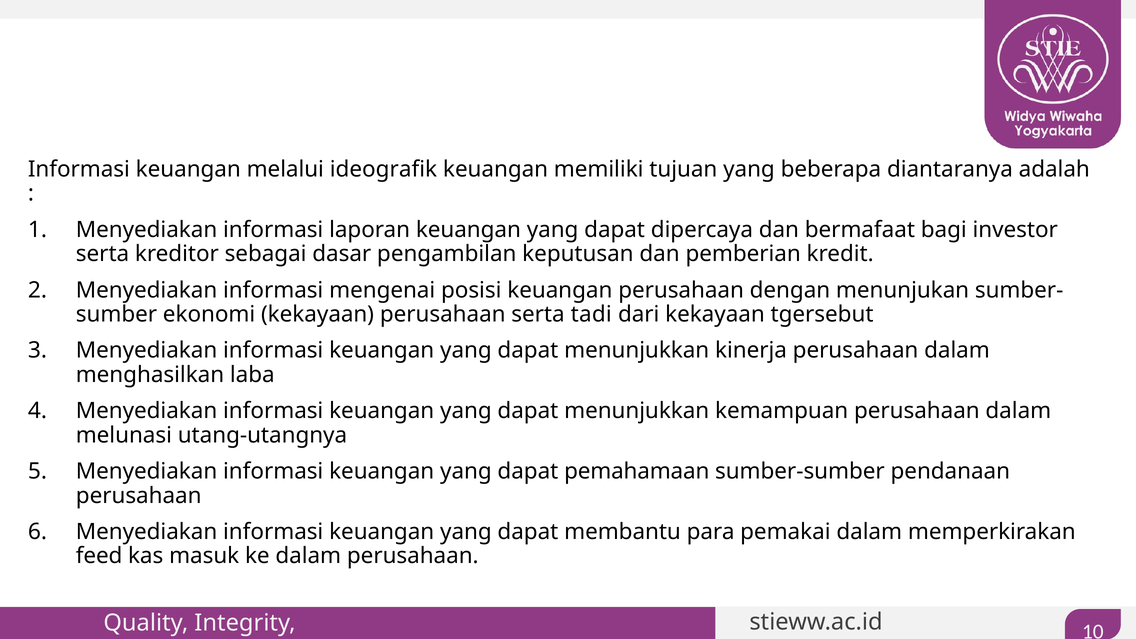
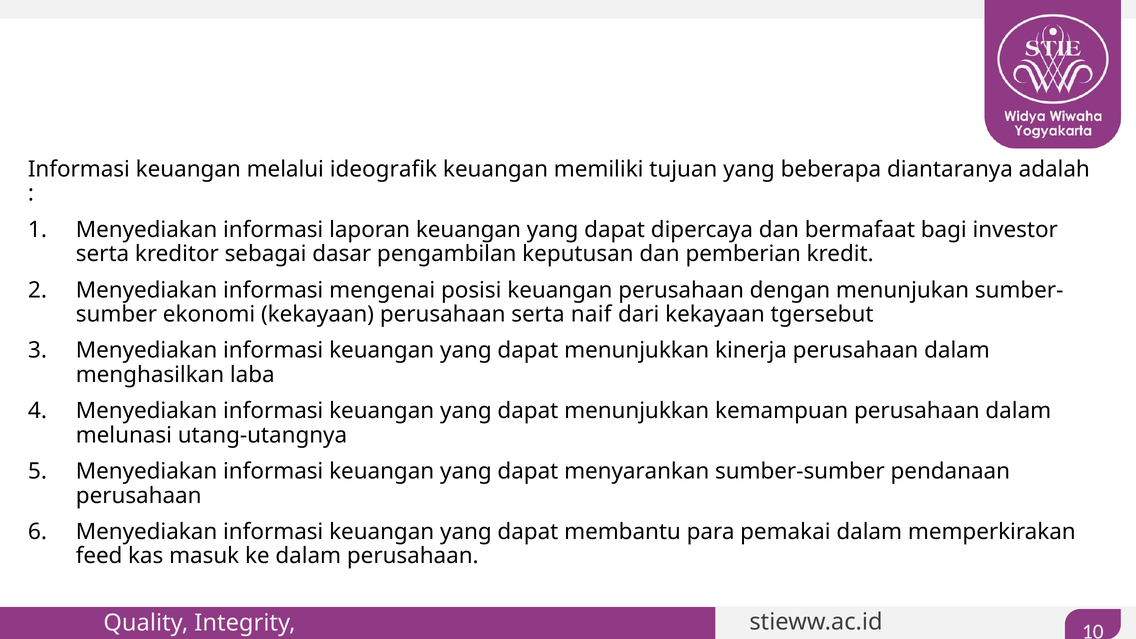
tadi: tadi -> naif
pemahamaan: pemahamaan -> menyarankan
